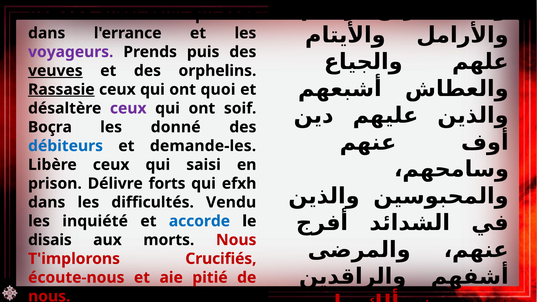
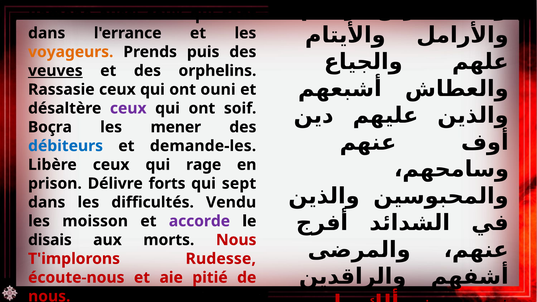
voyageurs colour: purple -> orange
Rassasie underline: present -> none
quoi: quoi -> ouni
donné: donné -> mener
saisi: saisi -> rage
efxh: efxh -> sept
inquiété: inquiété -> moisson
accorde colour: blue -> purple
Crucifiés: Crucifiés -> Rudesse
